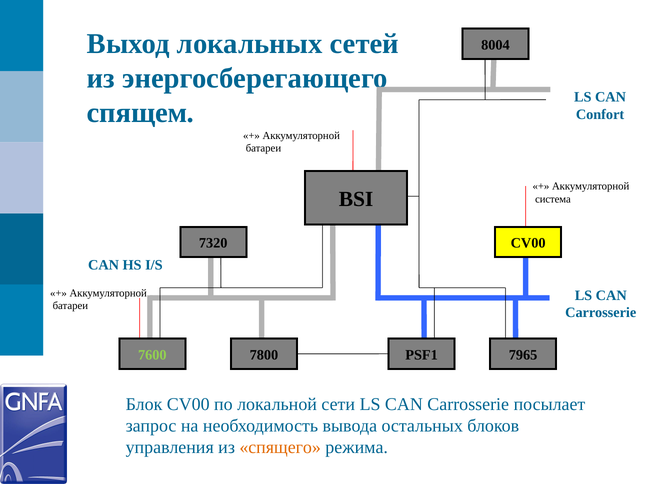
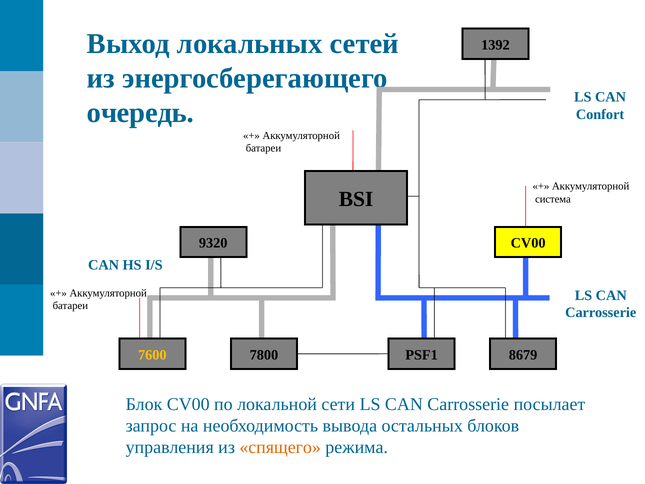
8004: 8004 -> 1392
спящем: спящем -> очередь
7320: 7320 -> 9320
7600 colour: light green -> yellow
7965: 7965 -> 8679
